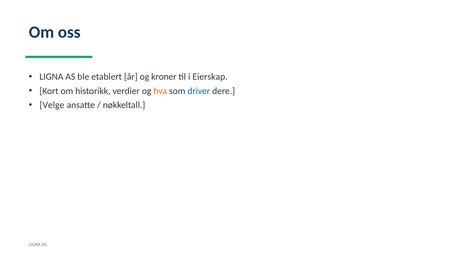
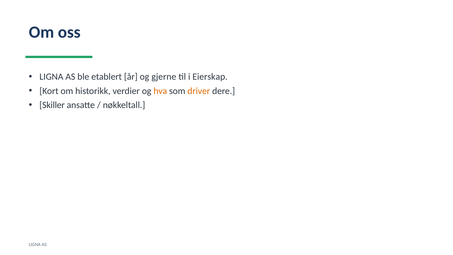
kroner: kroner -> gjerne
driver colour: blue -> orange
Velge: Velge -> Skiller
